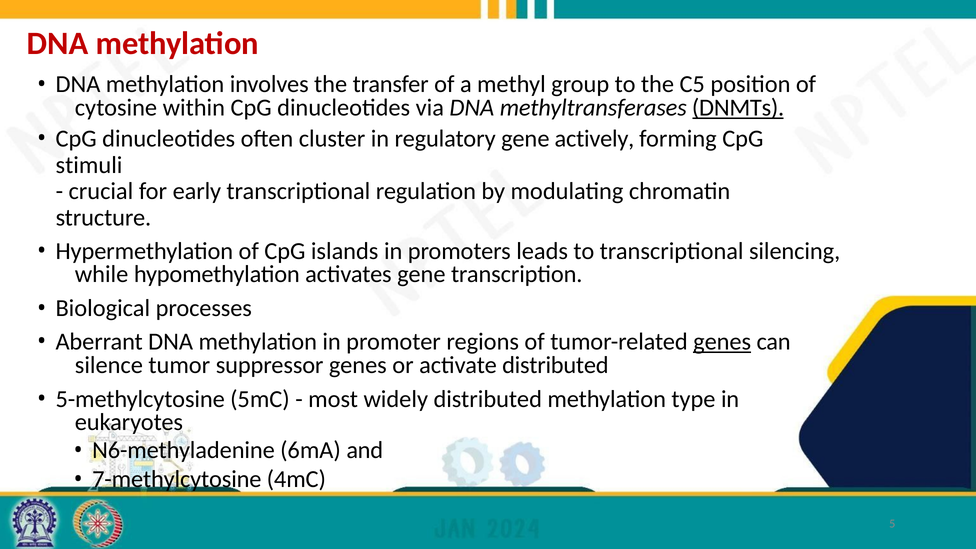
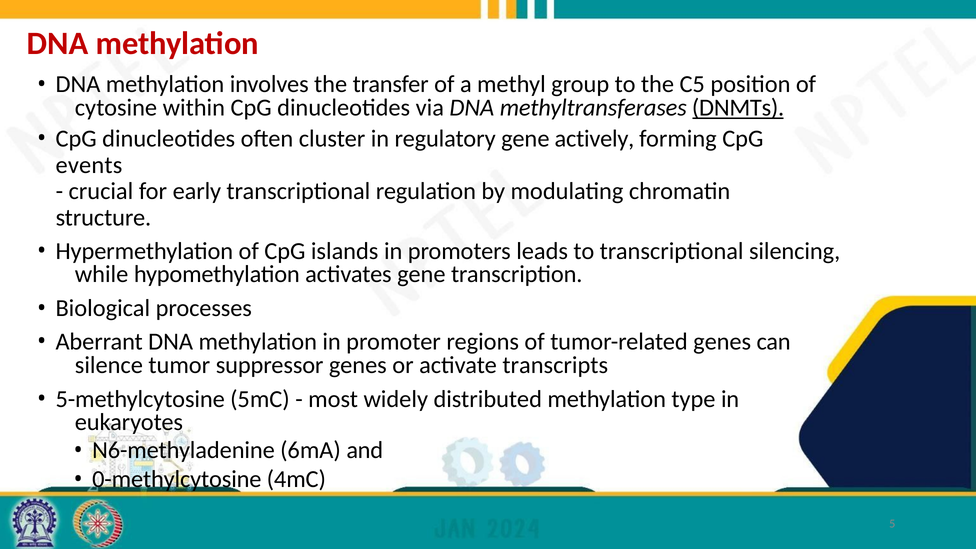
stimuli: stimuli -> events
genes at (722, 342) underline: present -> none
activate distributed: distributed -> transcripts
7-methylcytosine: 7-methylcytosine -> 0-methylcytosine
